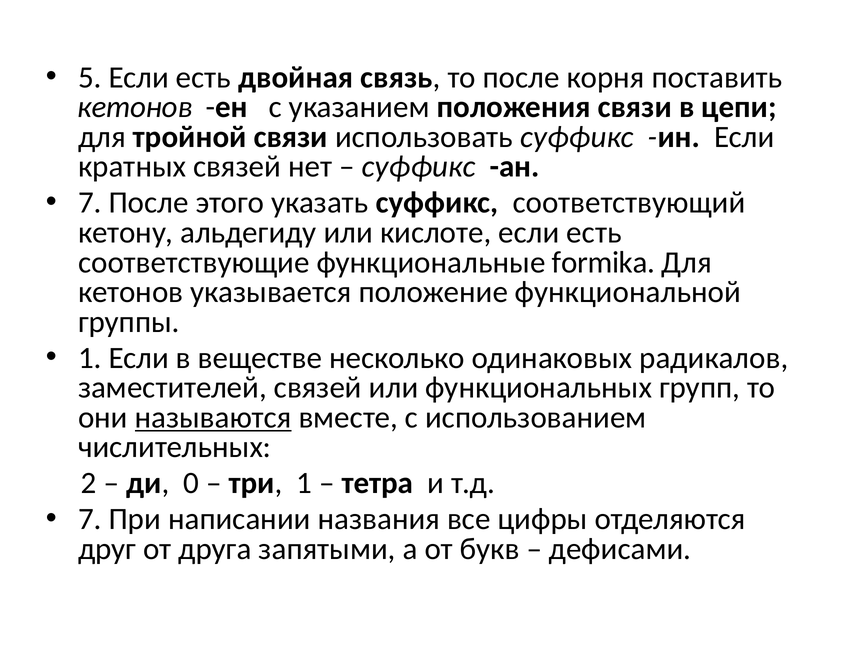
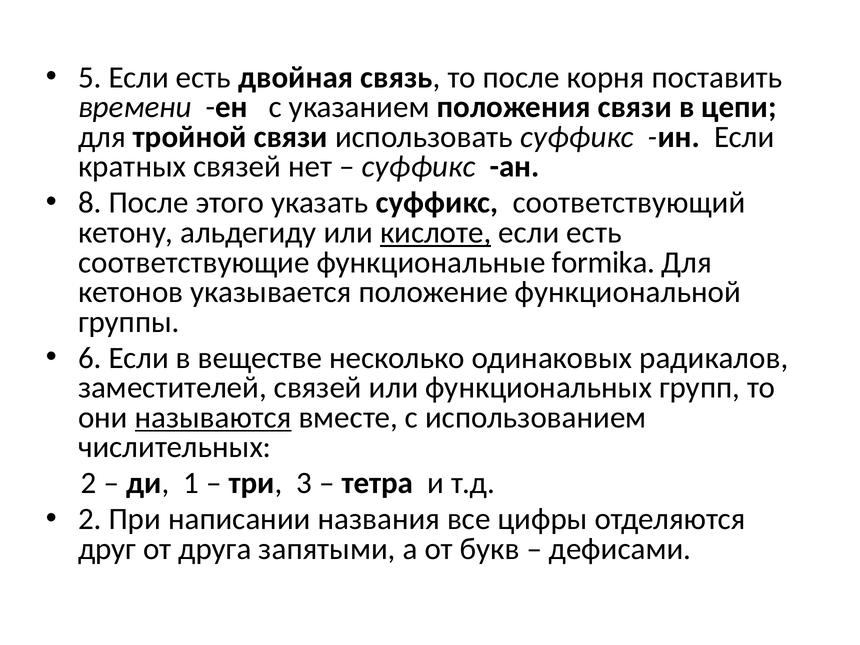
кетонов at (135, 107): кетонов -> времени
7 at (90, 203): 7 -> 8
кислоте underline: none -> present
1 at (90, 358): 1 -> 6
0: 0 -> 1
три 1: 1 -> 3
7 at (90, 519): 7 -> 2
